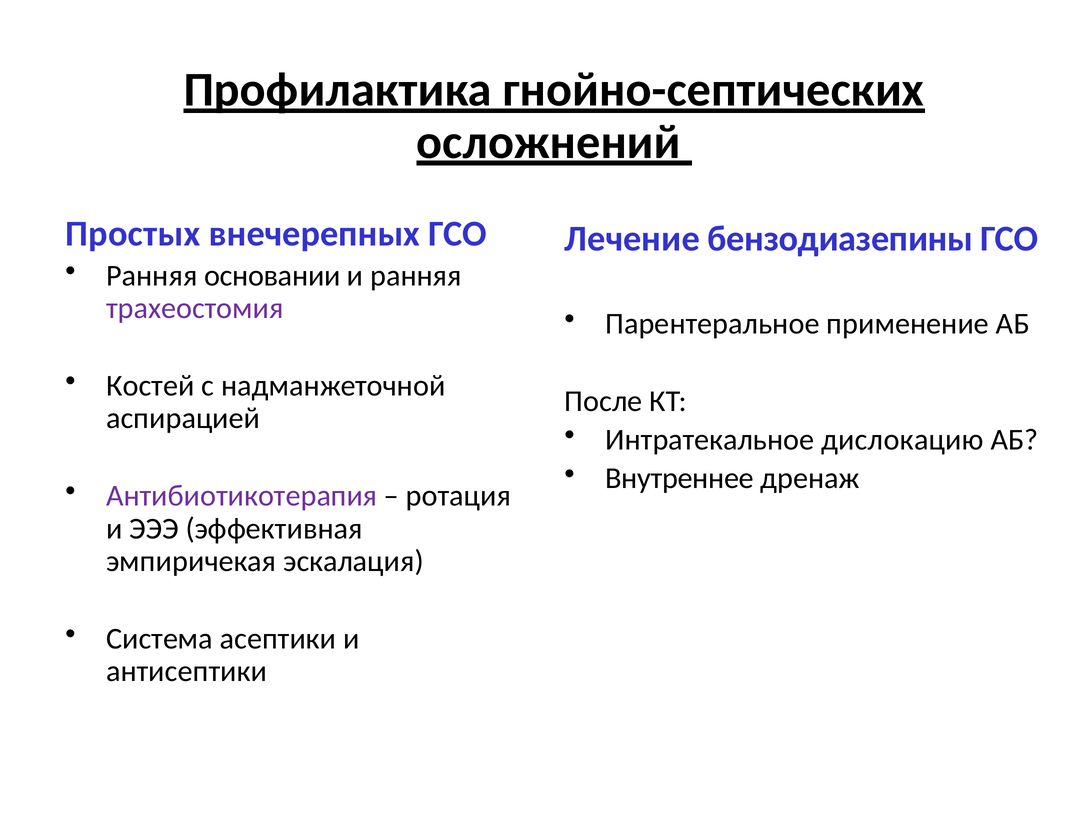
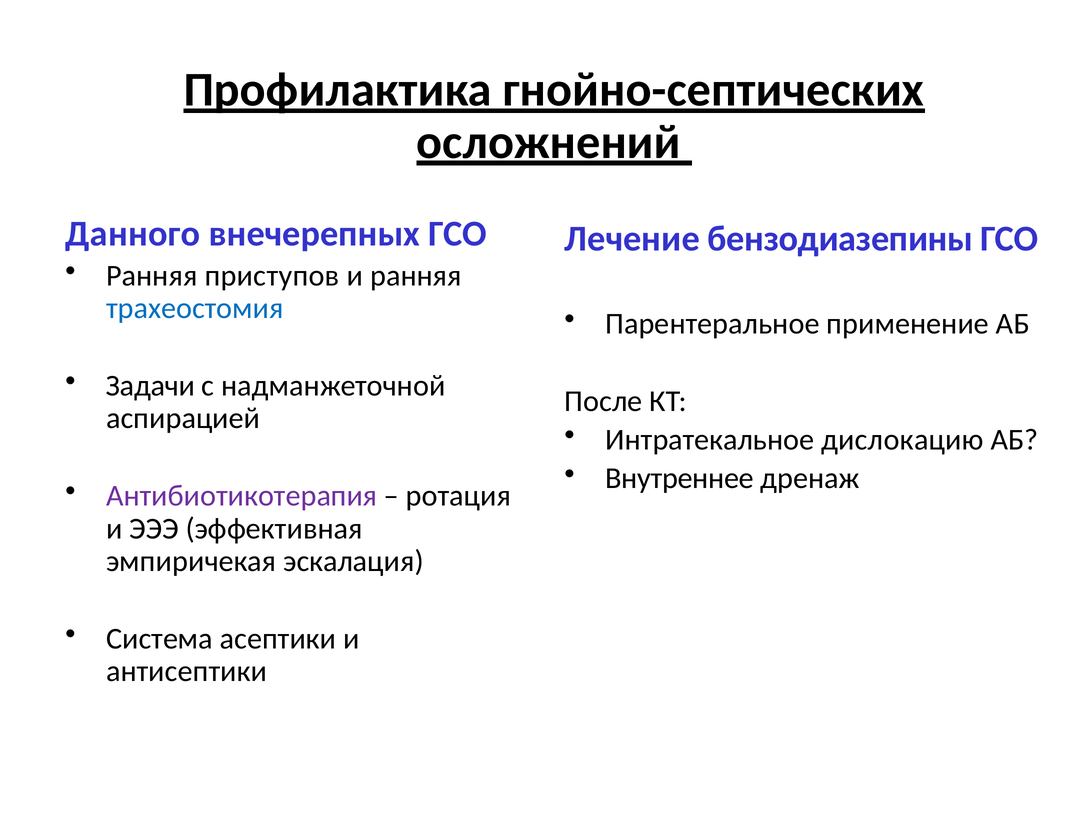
Простых: Простых -> Данного
основании: основании -> приступов
трахеостомия colour: purple -> blue
Костей: Костей -> Задачи
